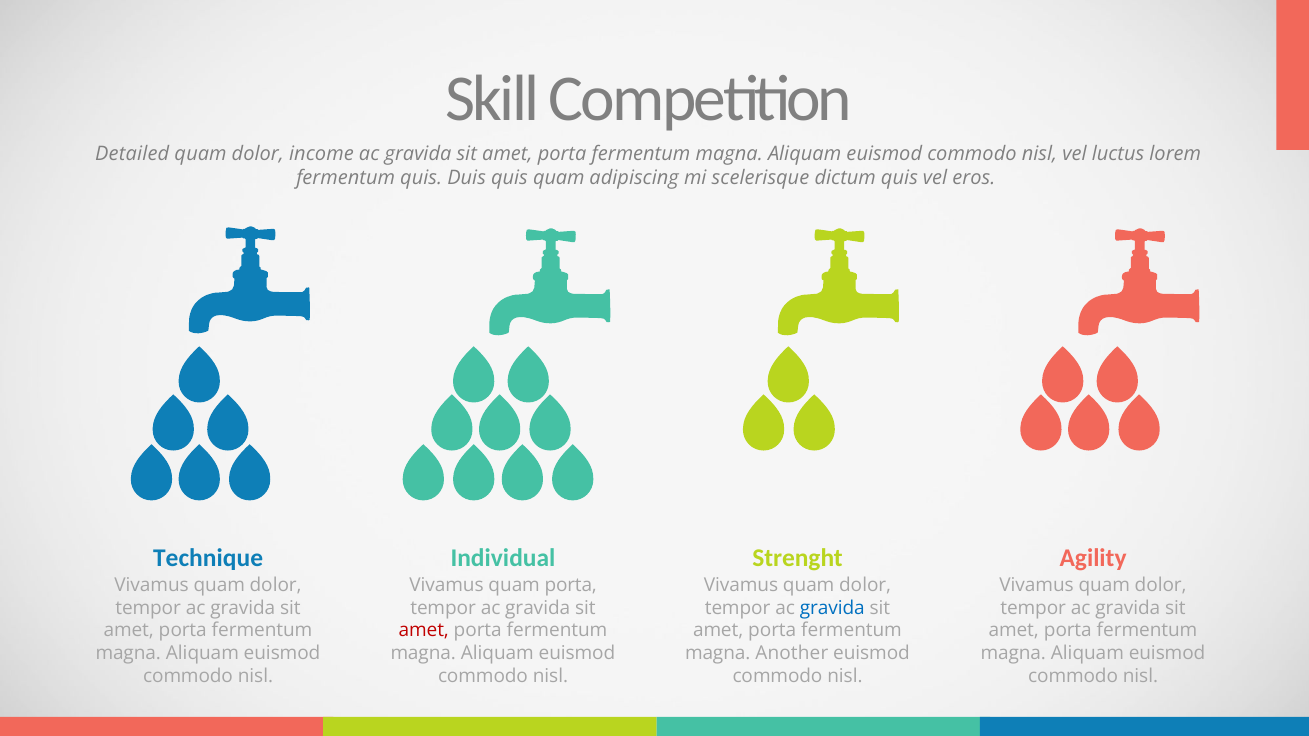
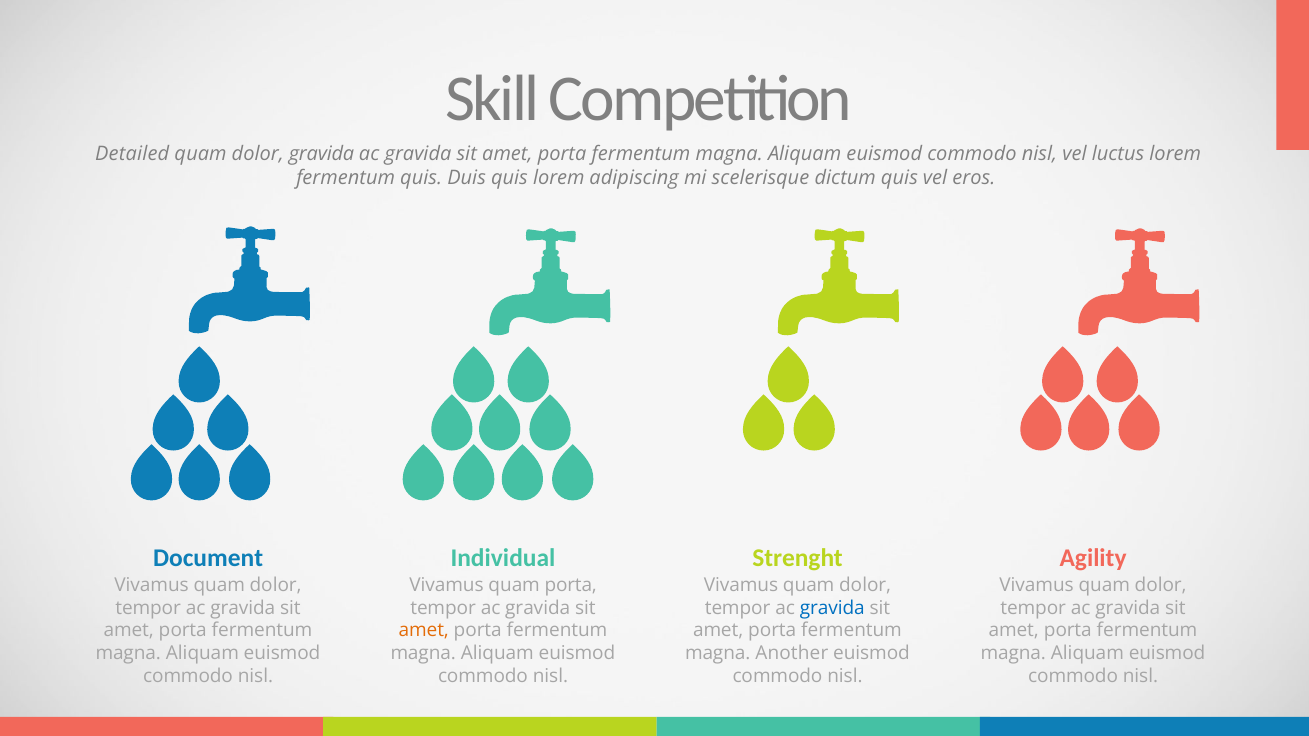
dolor income: income -> gravida
quis quam: quam -> lorem
Technique: Technique -> Document
amet at (424, 631) colour: red -> orange
